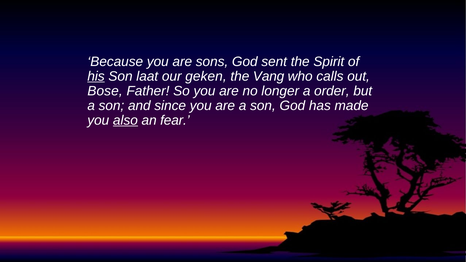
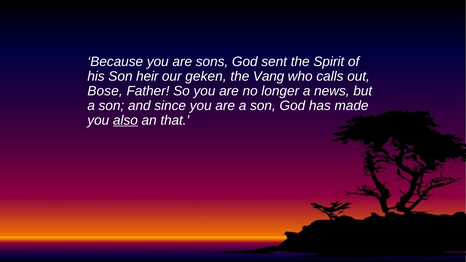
his underline: present -> none
laat: laat -> heir
order: order -> news
fear: fear -> that
